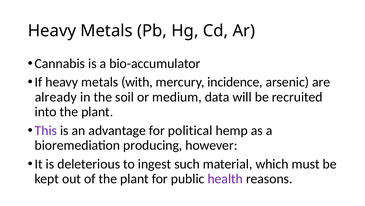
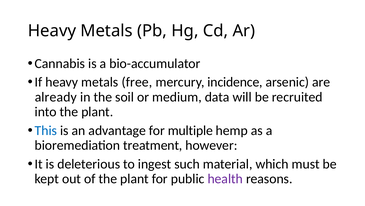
with: with -> free
This colour: purple -> blue
political: political -> multiple
producing: producing -> treatment
